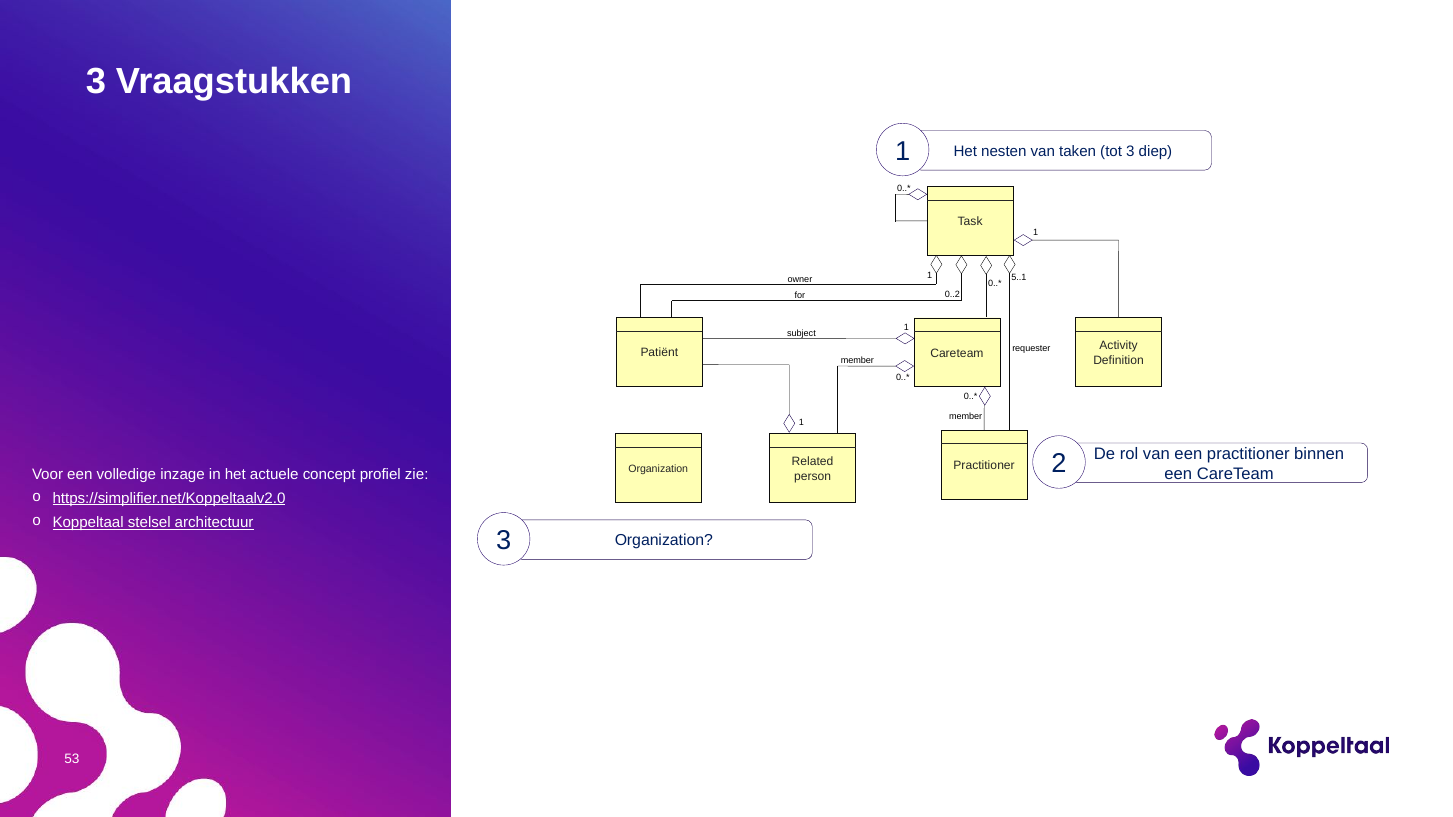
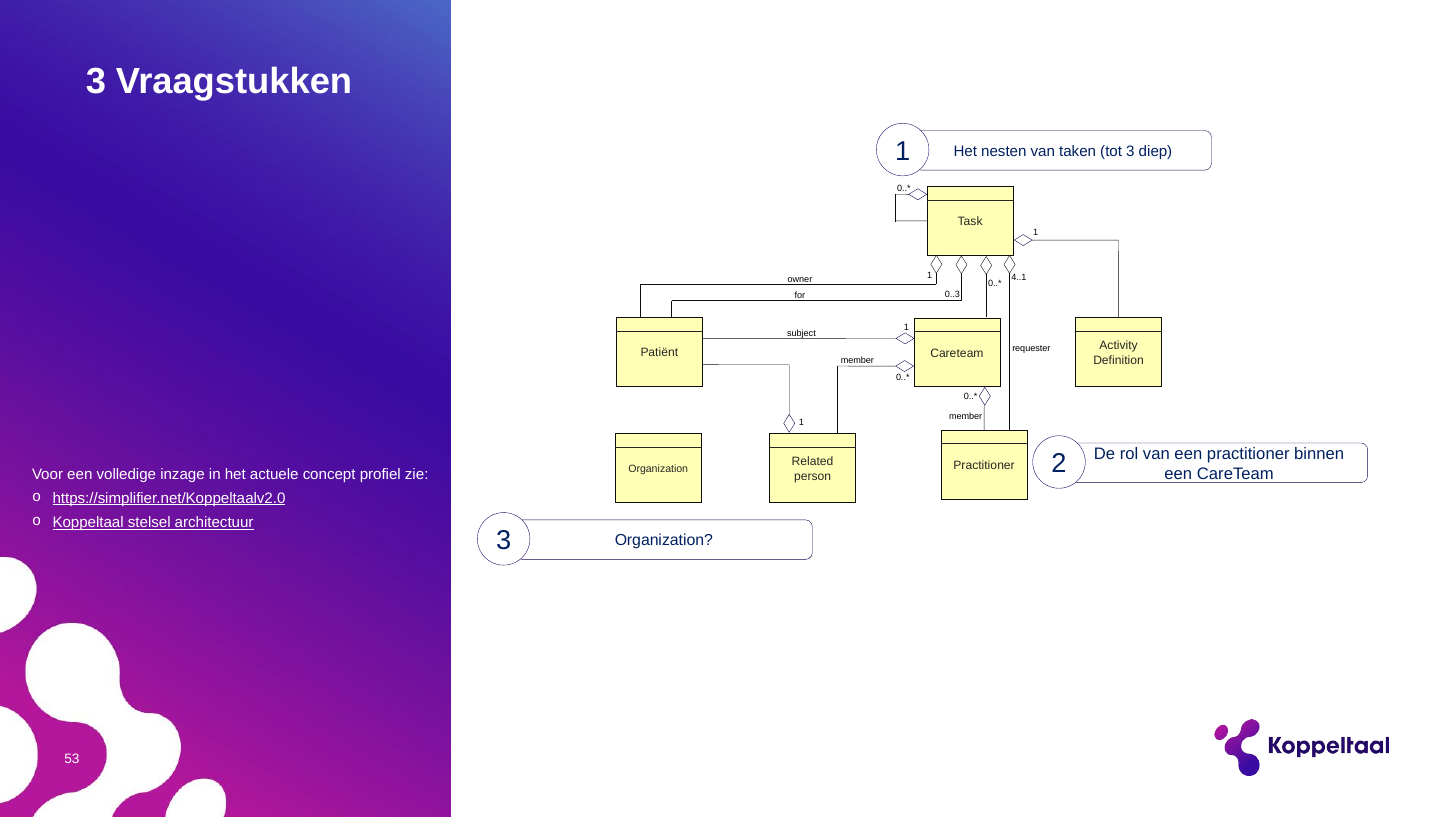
5..1: 5..1 -> 4..1
0..2: 0..2 -> 0..3
